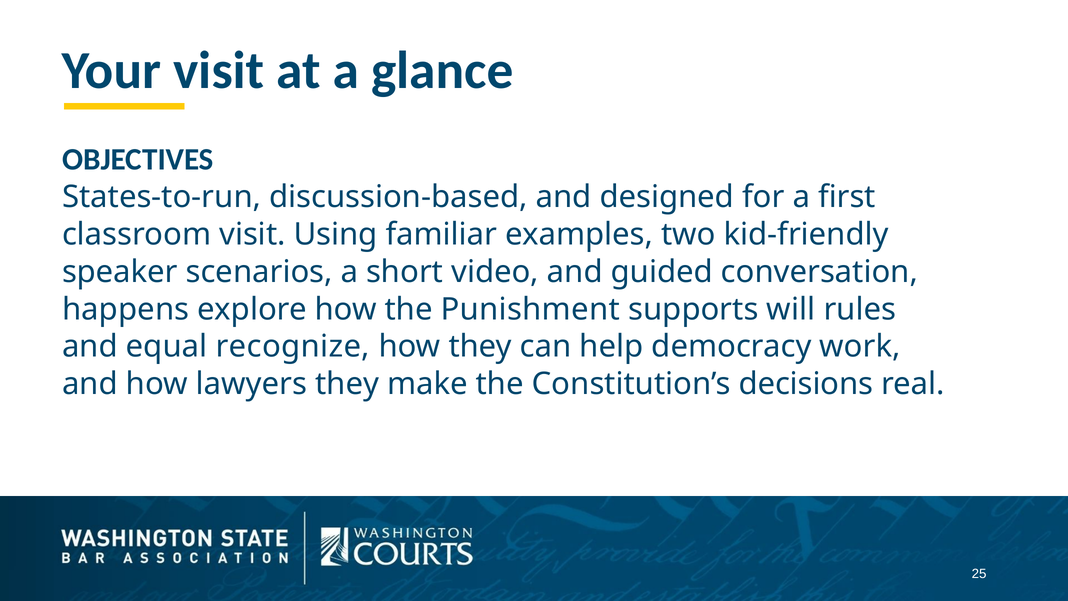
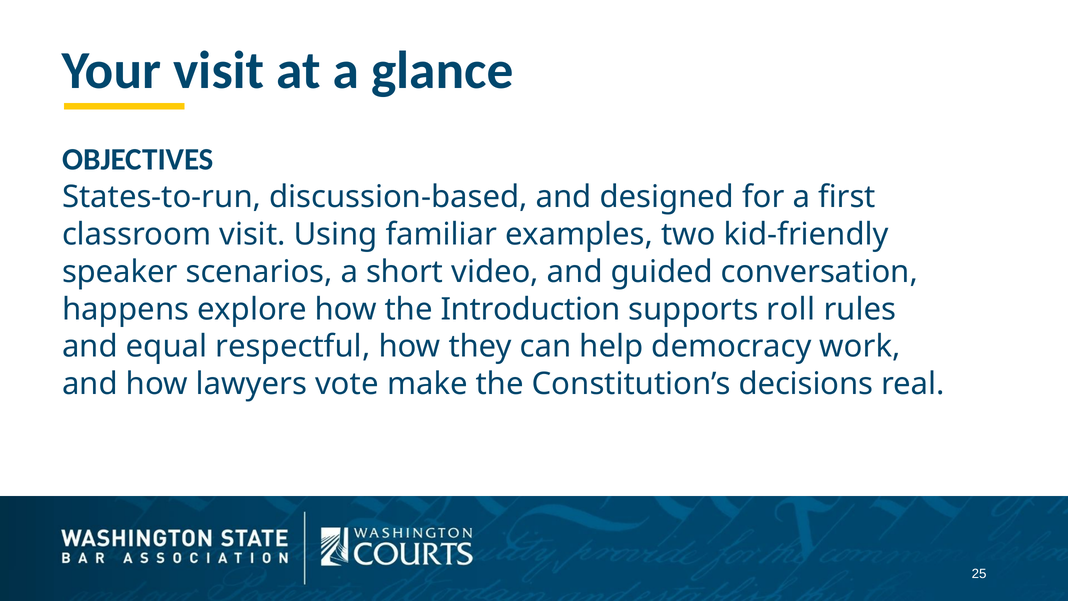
Punishment: Punishment -> Introduction
will: will -> roll
recognize: recognize -> respectful
lawyers they: they -> vote
